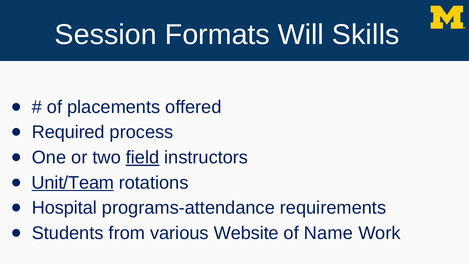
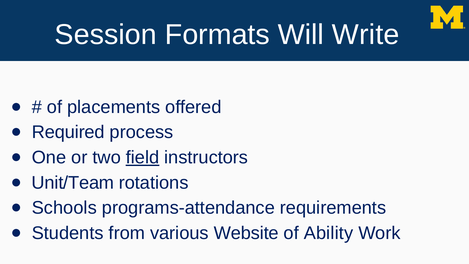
Skills: Skills -> Write
Unit/Team underline: present -> none
Hospital: Hospital -> Schools
Name: Name -> Ability
